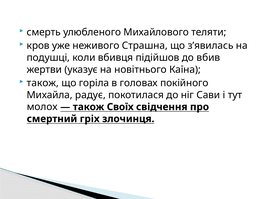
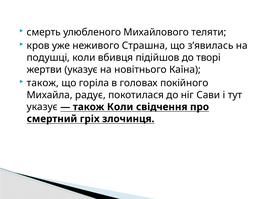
вбив: вбив -> творі
молох at (42, 107): молох -> указує
також Своїх: Своїх -> Коли
